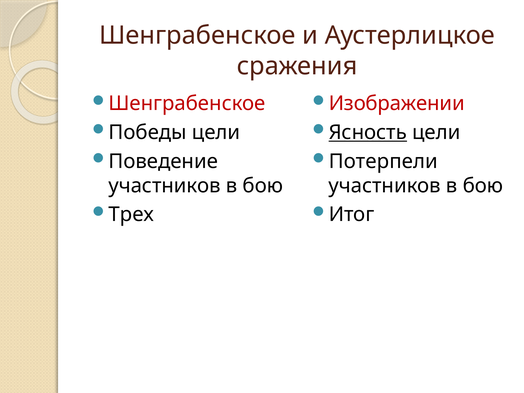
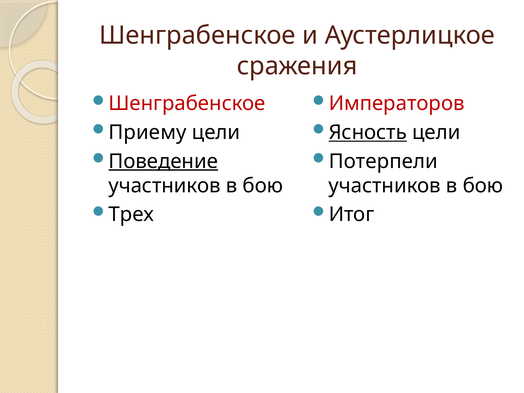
Изображении: Изображении -> Императоров
Победы: Победы -> Приему
Поведение underline: none -> present
